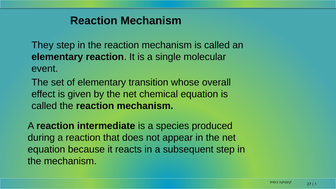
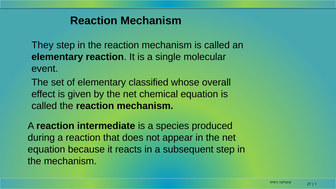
transition: transition -> classified
